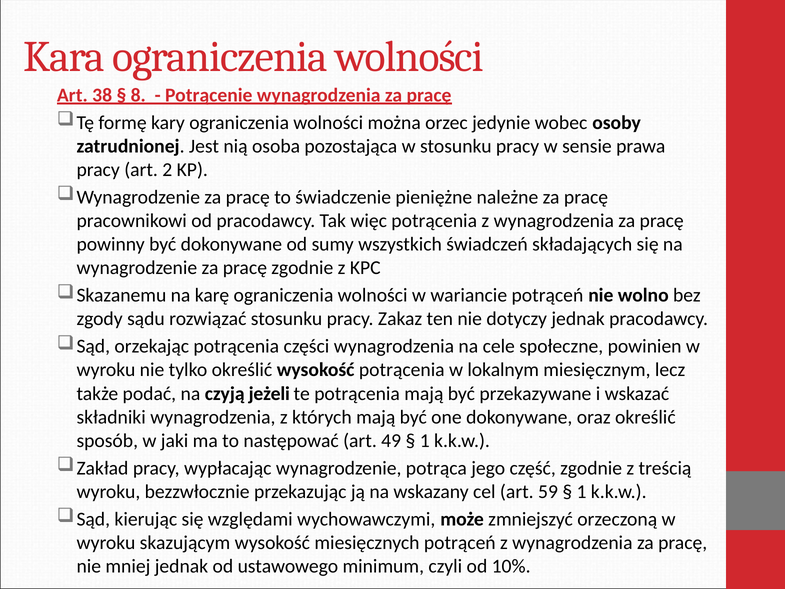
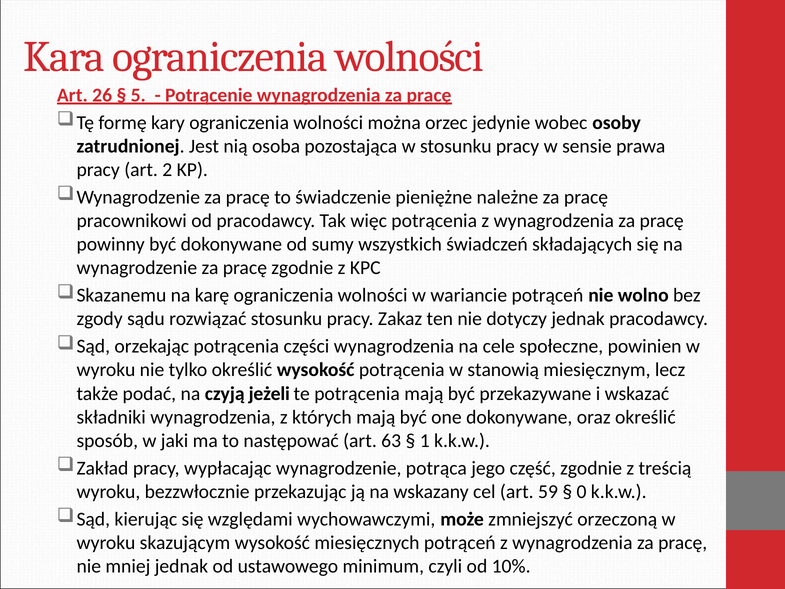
38: 38 -> 26
8: 8 -> 5
lokalnym: lokalnym -> stanowią
49: 49 -> 63
1 at (582, 492): 1 -> 0
